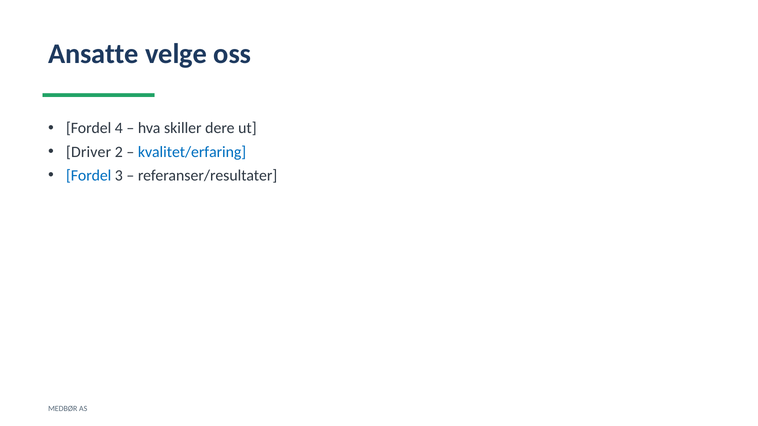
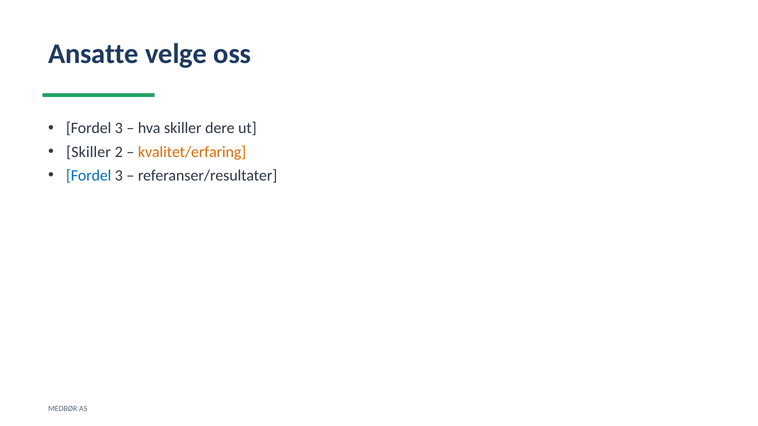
4 at (119, 128): 4 -> 3
Driver at (89, 152): Driver -> Skiller
kvalitet/erfaring colour: blue -> orange
